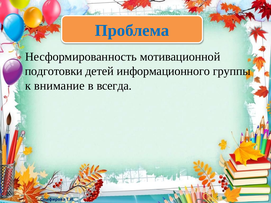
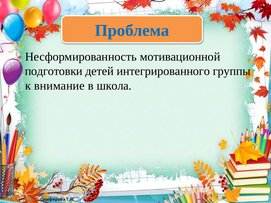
информационного: информационного -> интегрированного
всегда: всегда -> школа
